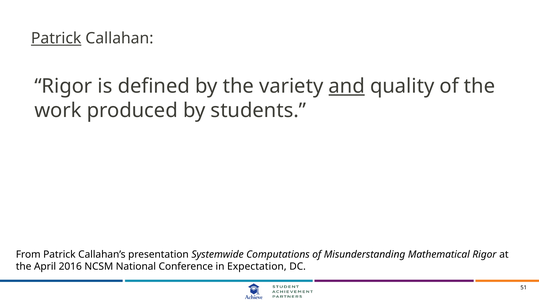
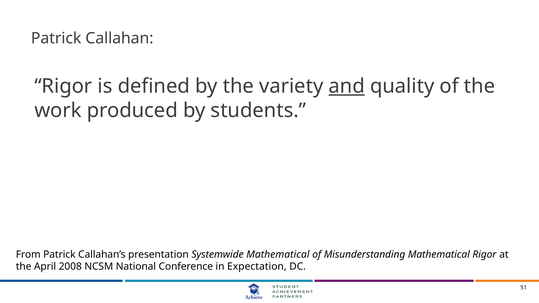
Patrick at (56, 38) underline: present -> none
Systemwide Computations: Computations -> Mathematical
2016: 2016 -> 2008
